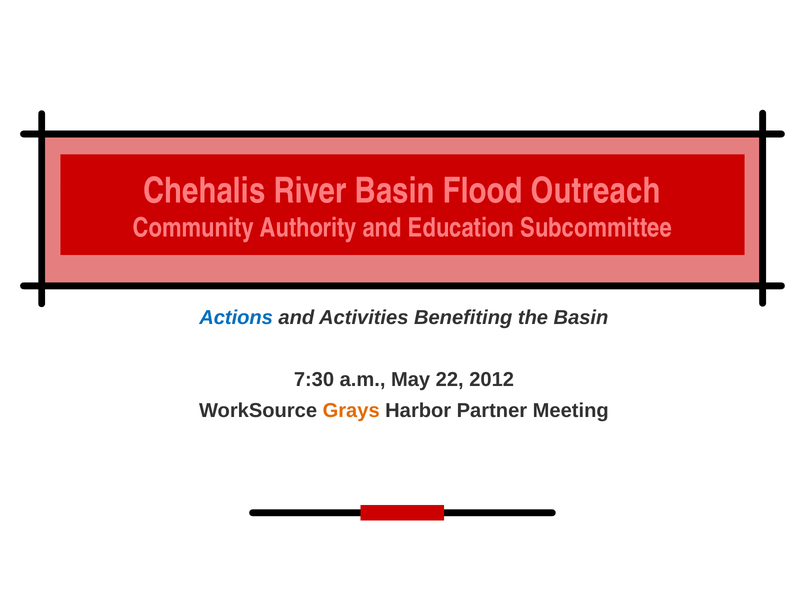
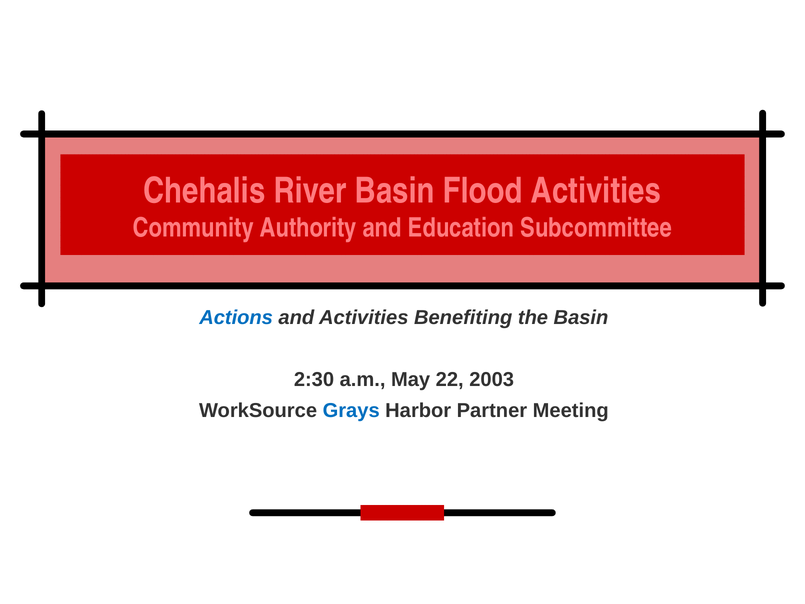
Flood Outreach: Outreach -> Activities
7:30: 7:30 -> 2:30
2012: 2012 -> 2003
Grays colour: orange -> blue
